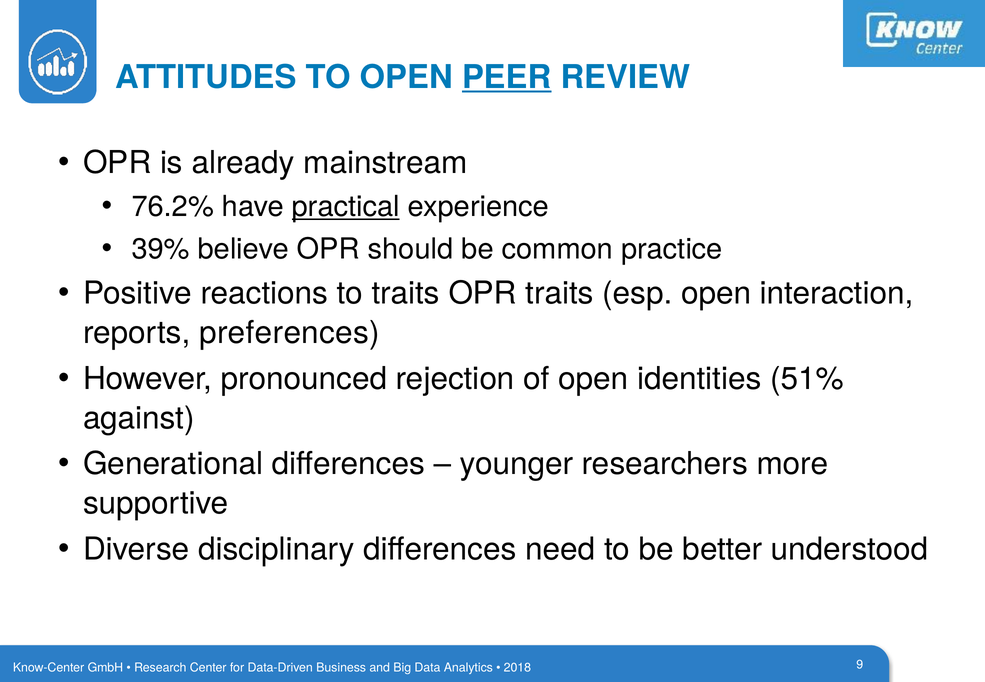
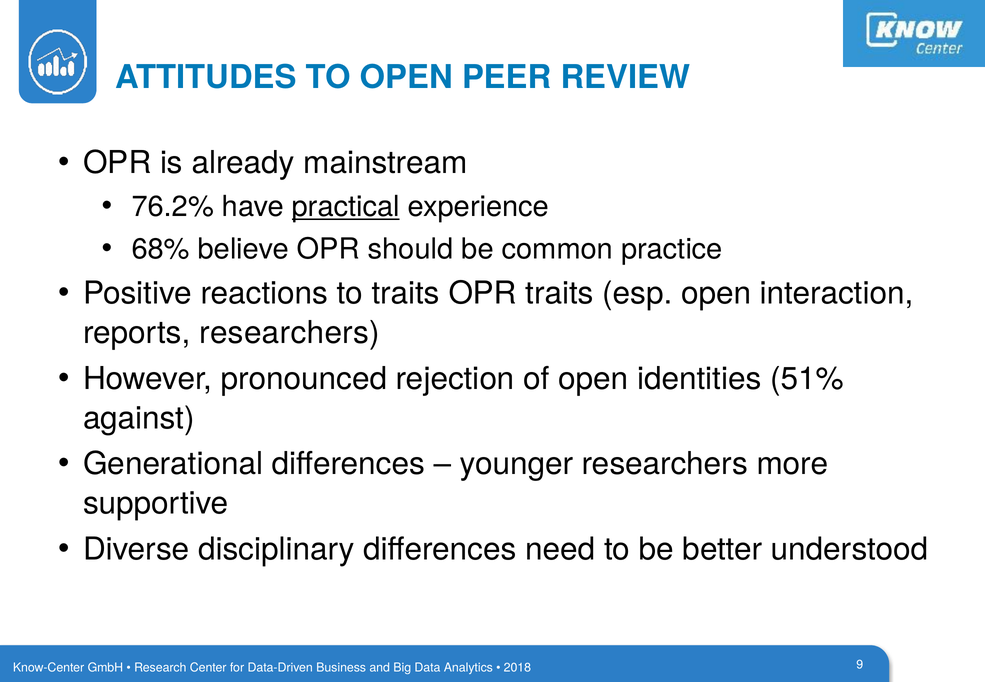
PEER underline: present -> none
39%: 39% -> 68%
reports preferences: preferences -> researchers
